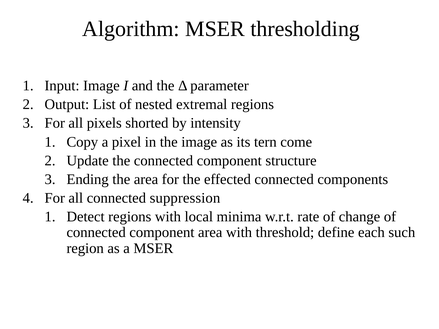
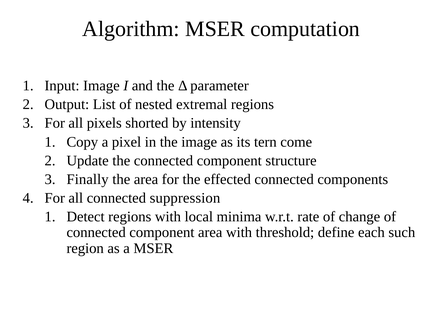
thresholding: thresholding -> computation
Ending: Ending -> Finally
